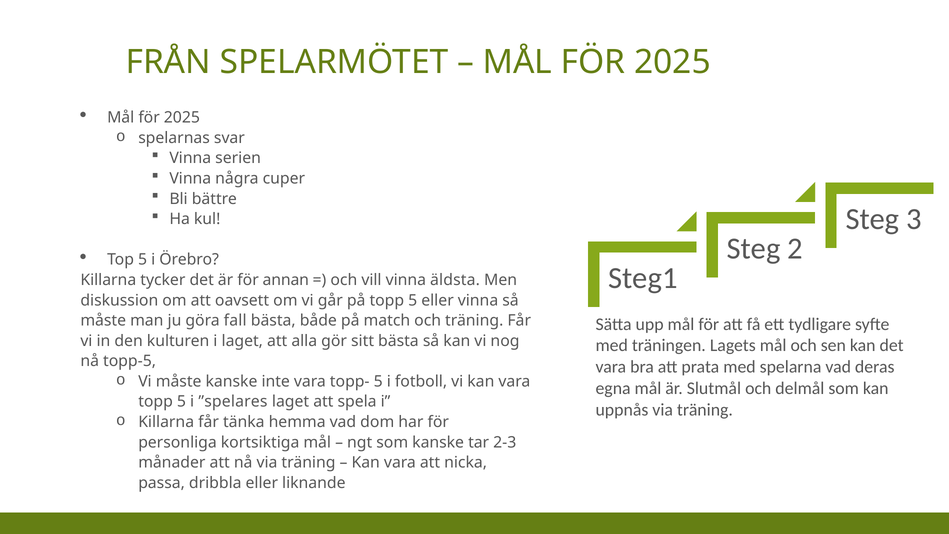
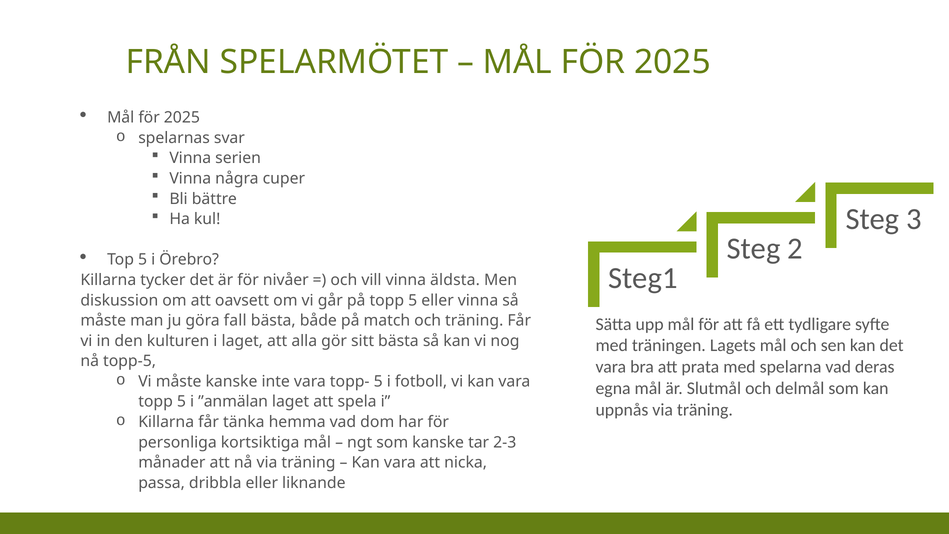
annan: annan -> nivåer
”spelares: ”spelares -> ”anmälan
